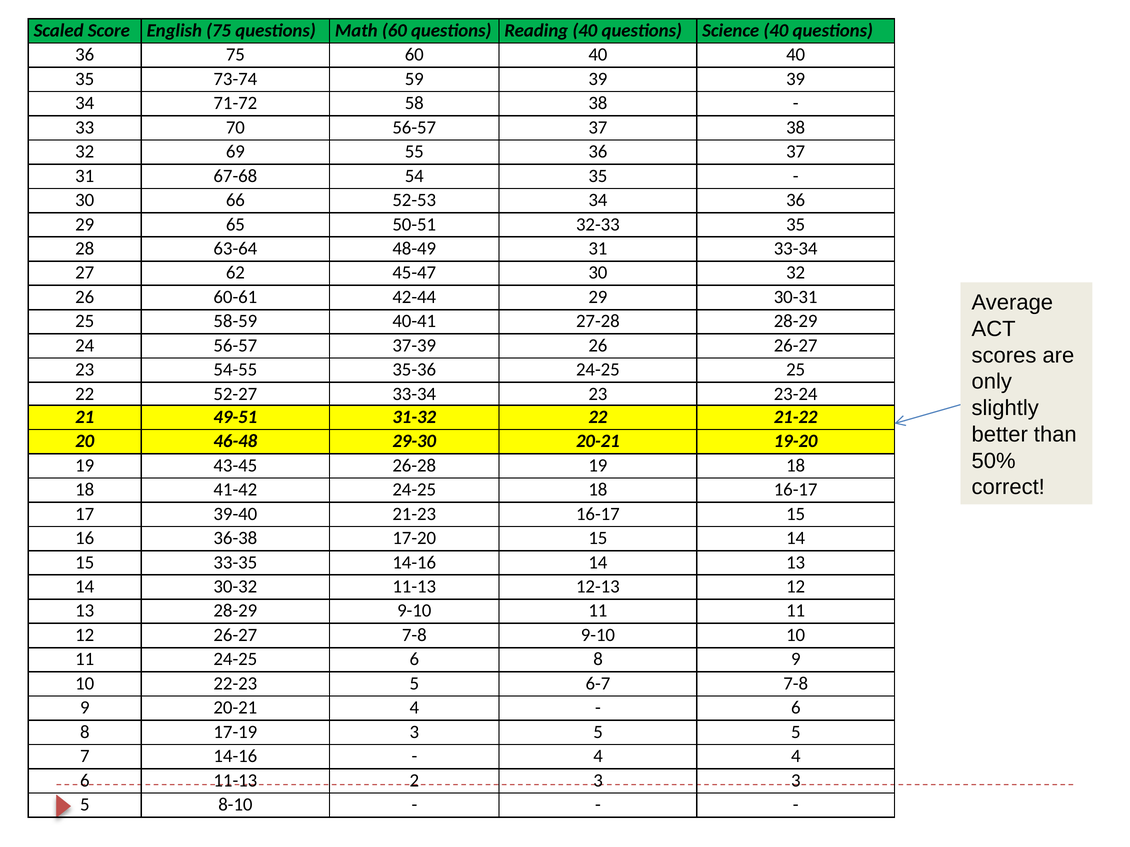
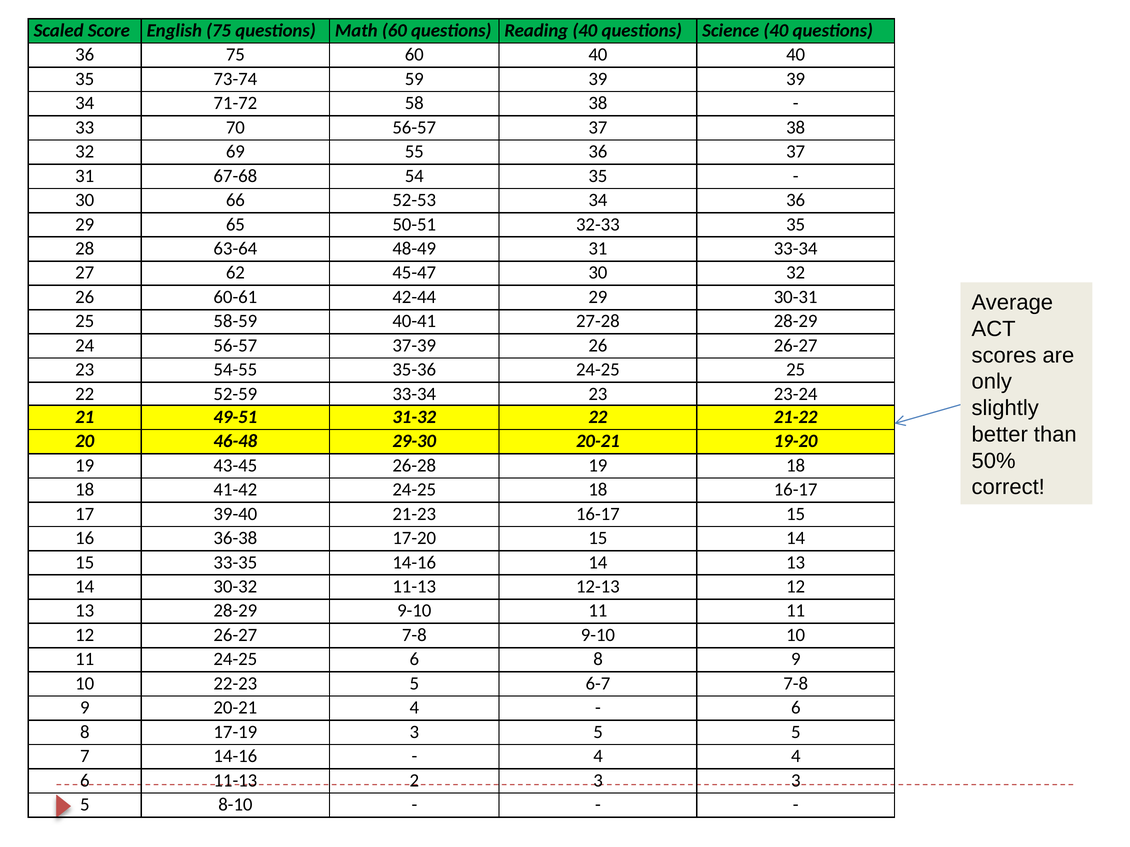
52-27: 52-27 -> 52-59
